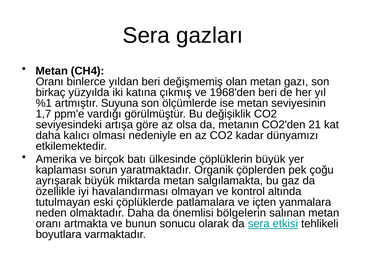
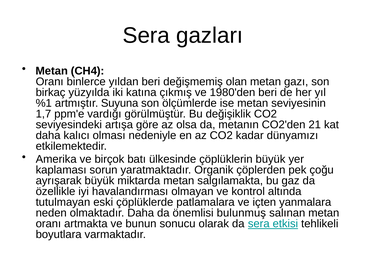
1968'den: 1968'den -> 1980'den
bölgelerin: bölgelerin -> bulunmuş
